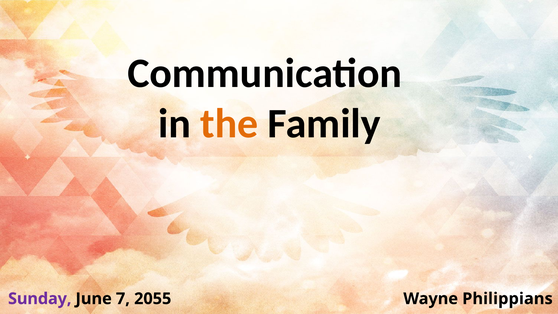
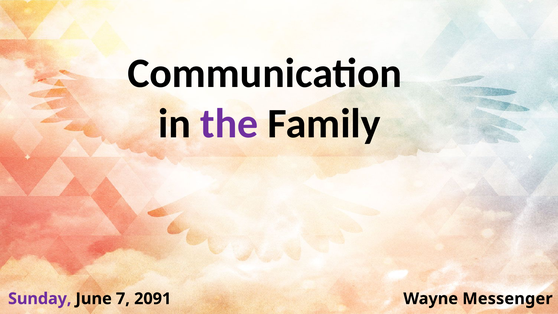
the colour: orange -> purple
2055: 2055 -> 2091
Philippians: Philippians -> Messenger
